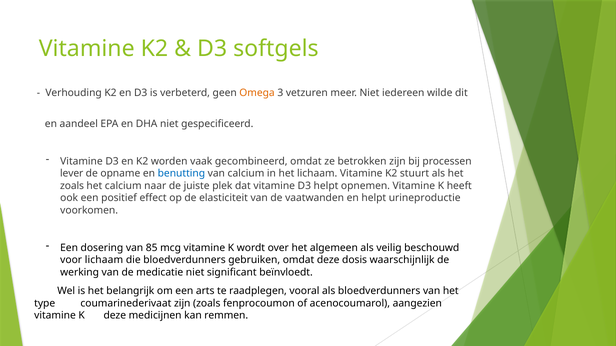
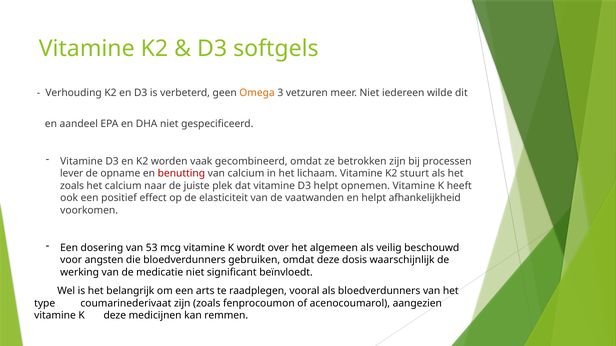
benutting colour: blue -> red
urineproductie: urineproductie -> afhankelijkheid
85: 85 -> 53
voor lichaam: lichaam -> angsten
